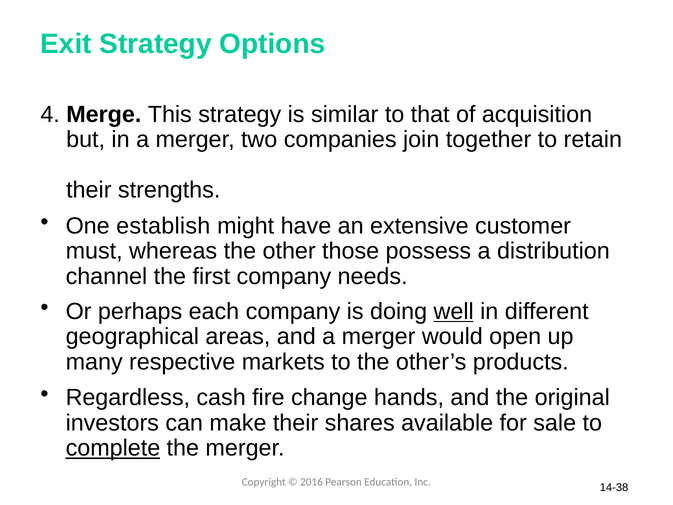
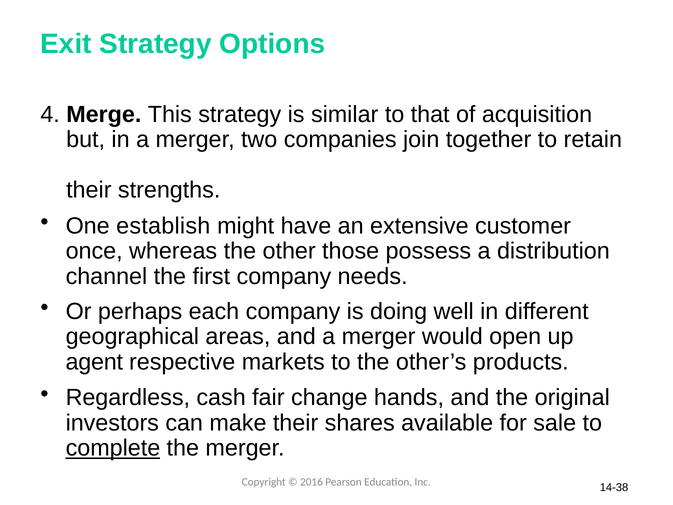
must: must -> once
well underline: present -> none
many: many -> agent
fire: fire -> fair
